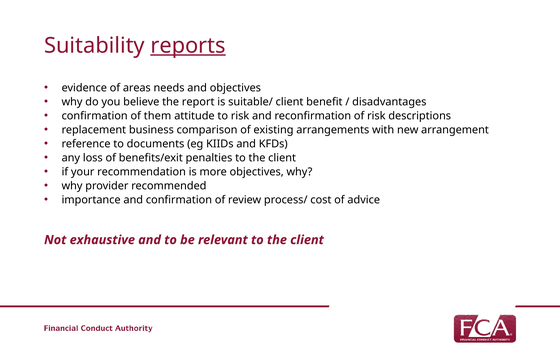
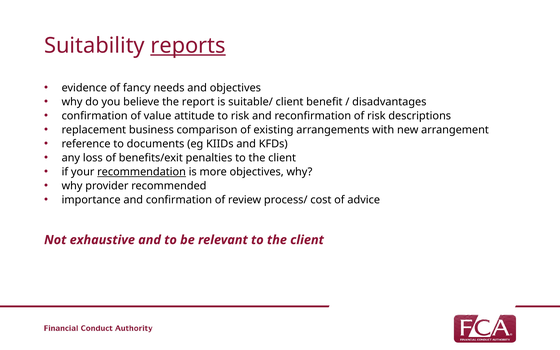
areas: areas -> fancy
them: them -> value
recommendation underline: none -> present
